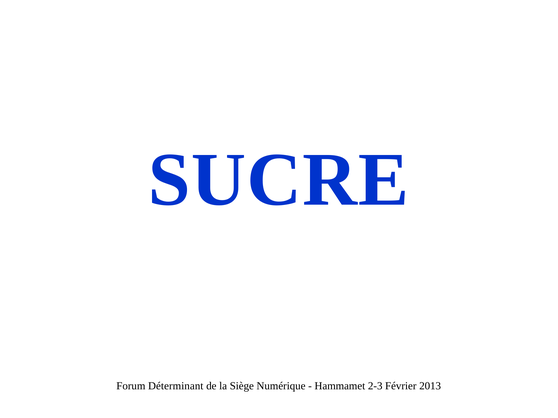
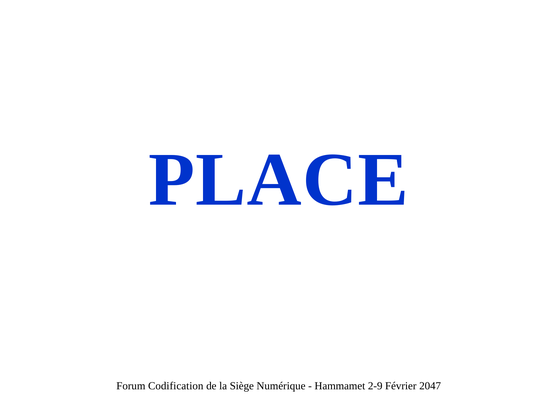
SUCRE: SUCRE -> PLACE
Déterminant: Déterminant -> Codification
2-3: 2-3 -> 2-9
2013: 2013 -> 2047
